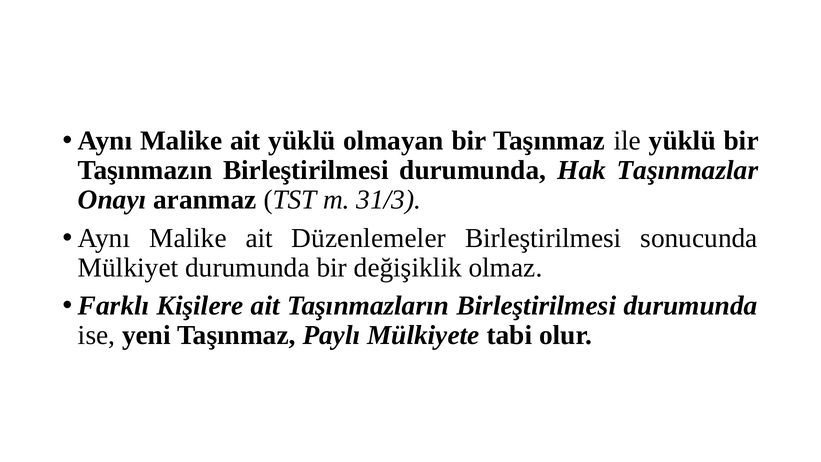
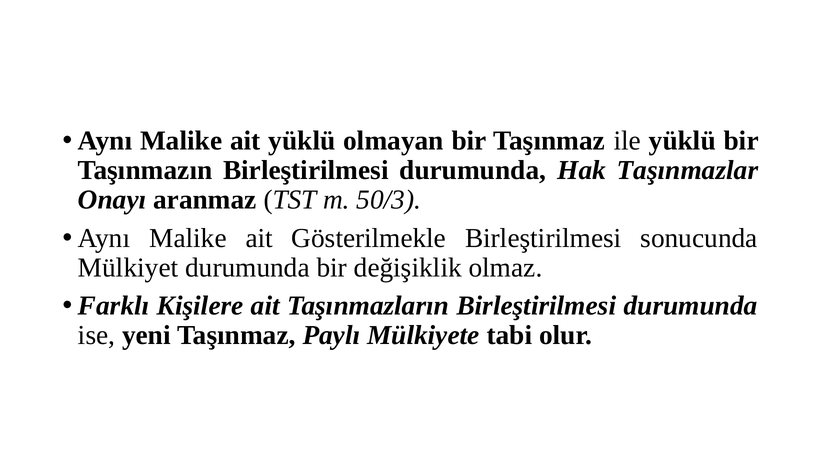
31/3: 31/3 -> 50/3
Düzenlemeler: Düzenlemeler -> Gösterilmekle
